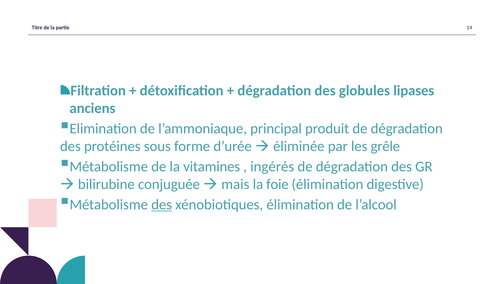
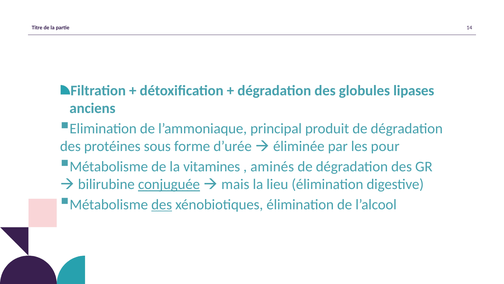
grêle: grêle -> pour
ingérés: ingérés -> aminés
conjuguée underline: none -> present
foie: foie -> lieu
